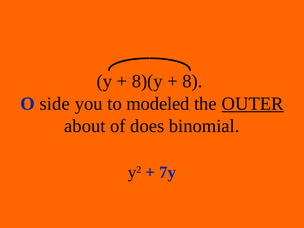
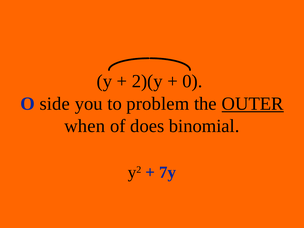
8)(y: 8)(y -> 2)(y
8: 8 -> 0
modeled: modeled -> problem
about: about -> when
